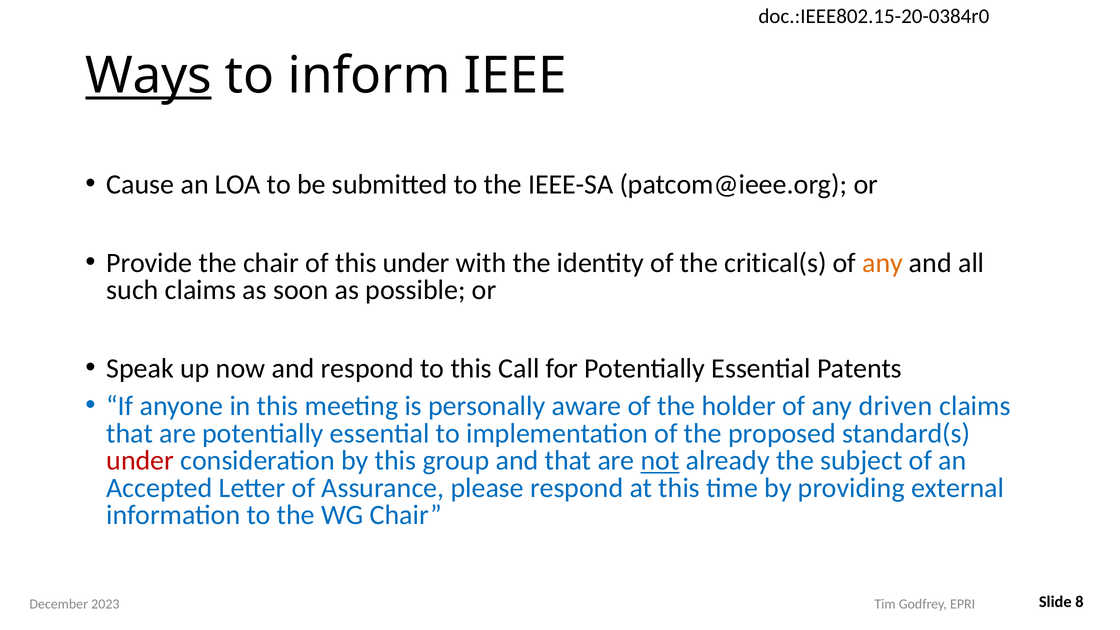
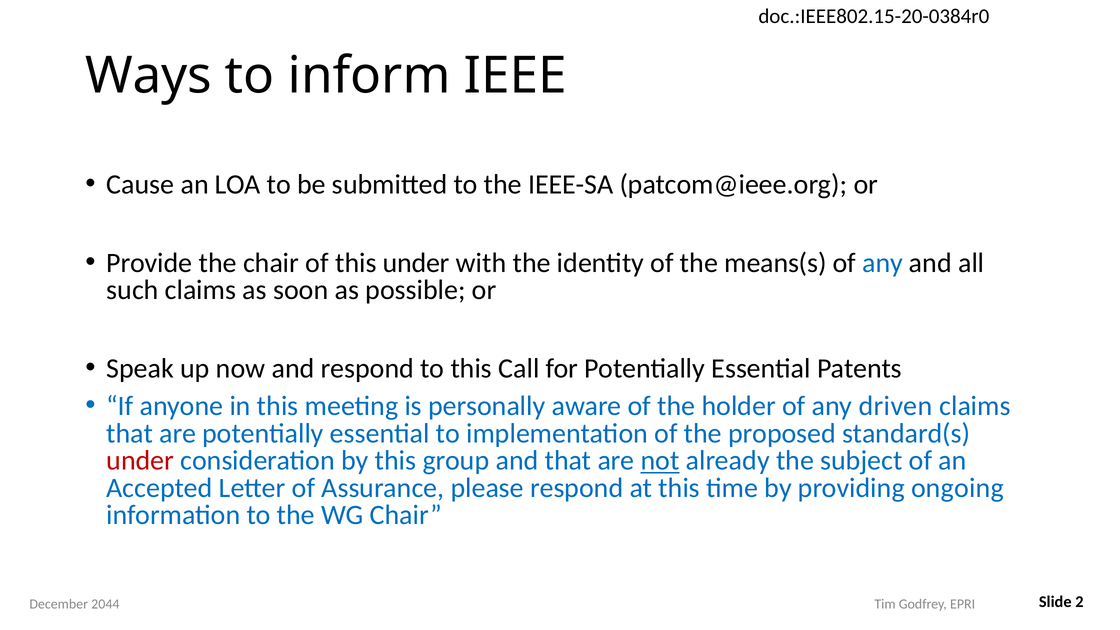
Ways underline: present -> none
critical(s: critical(s -> means(s
any at (883, 263) colour: orange -> blue
external: external -> ongoing
8: 8 -> 2
2023: 2023 -> 2044
